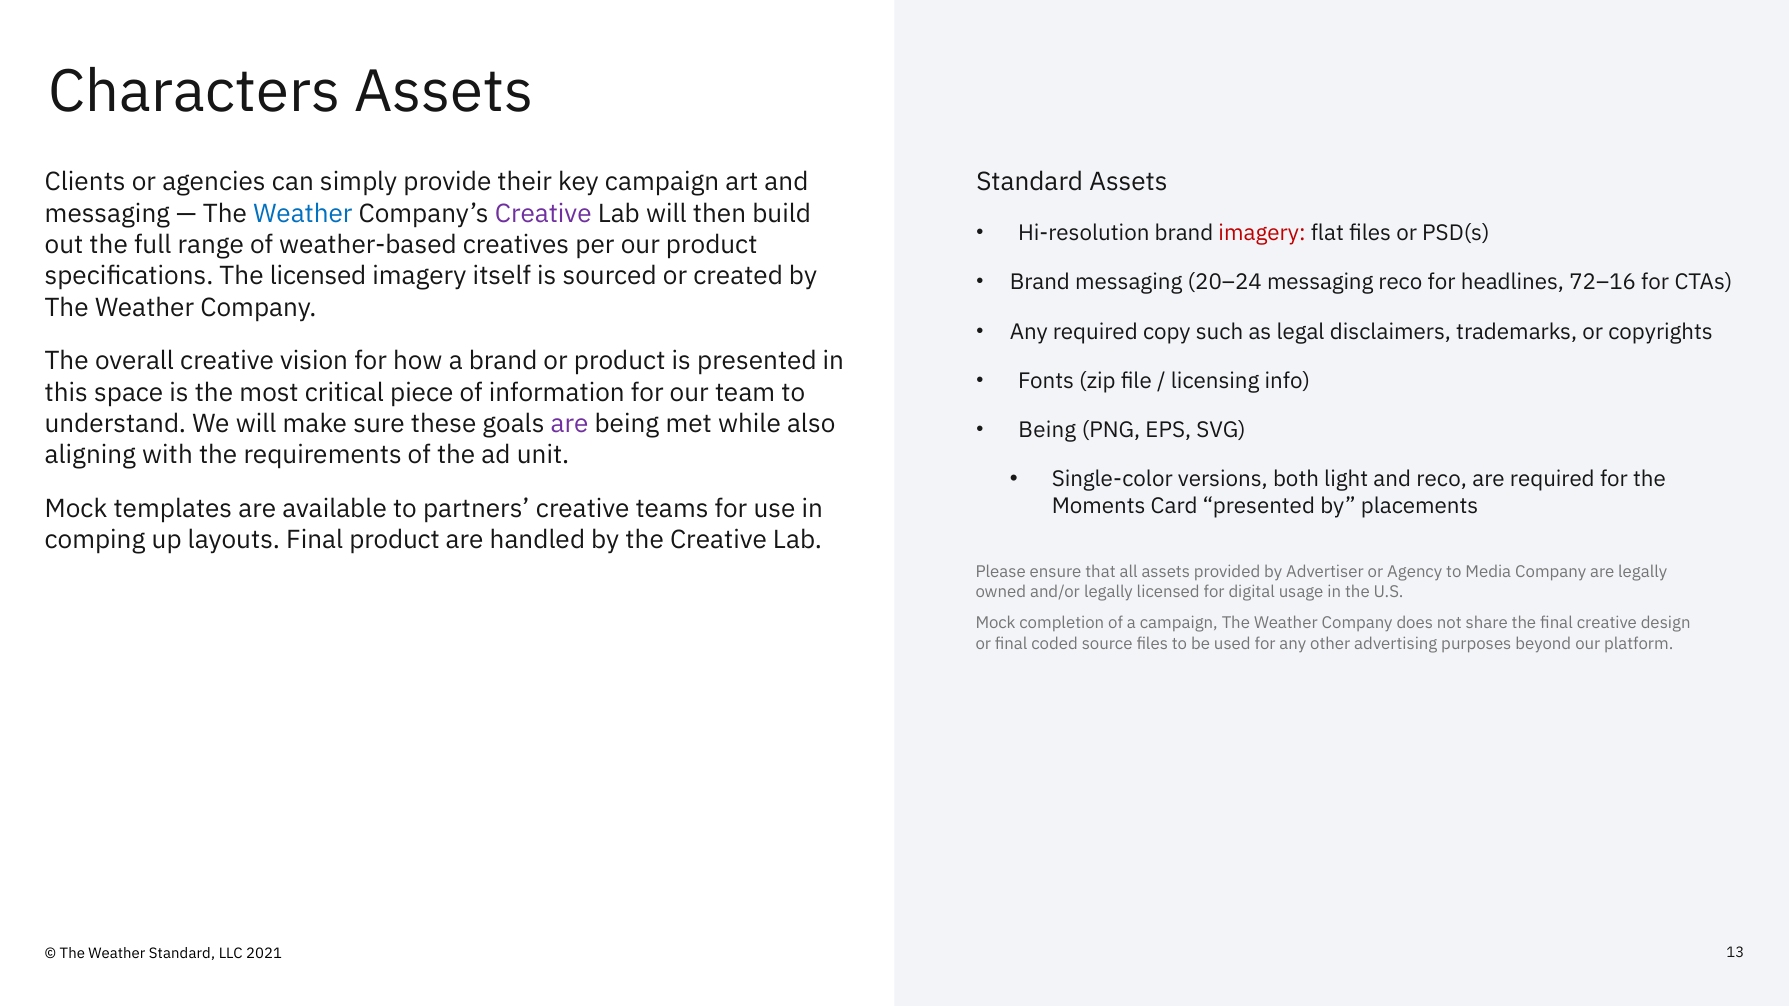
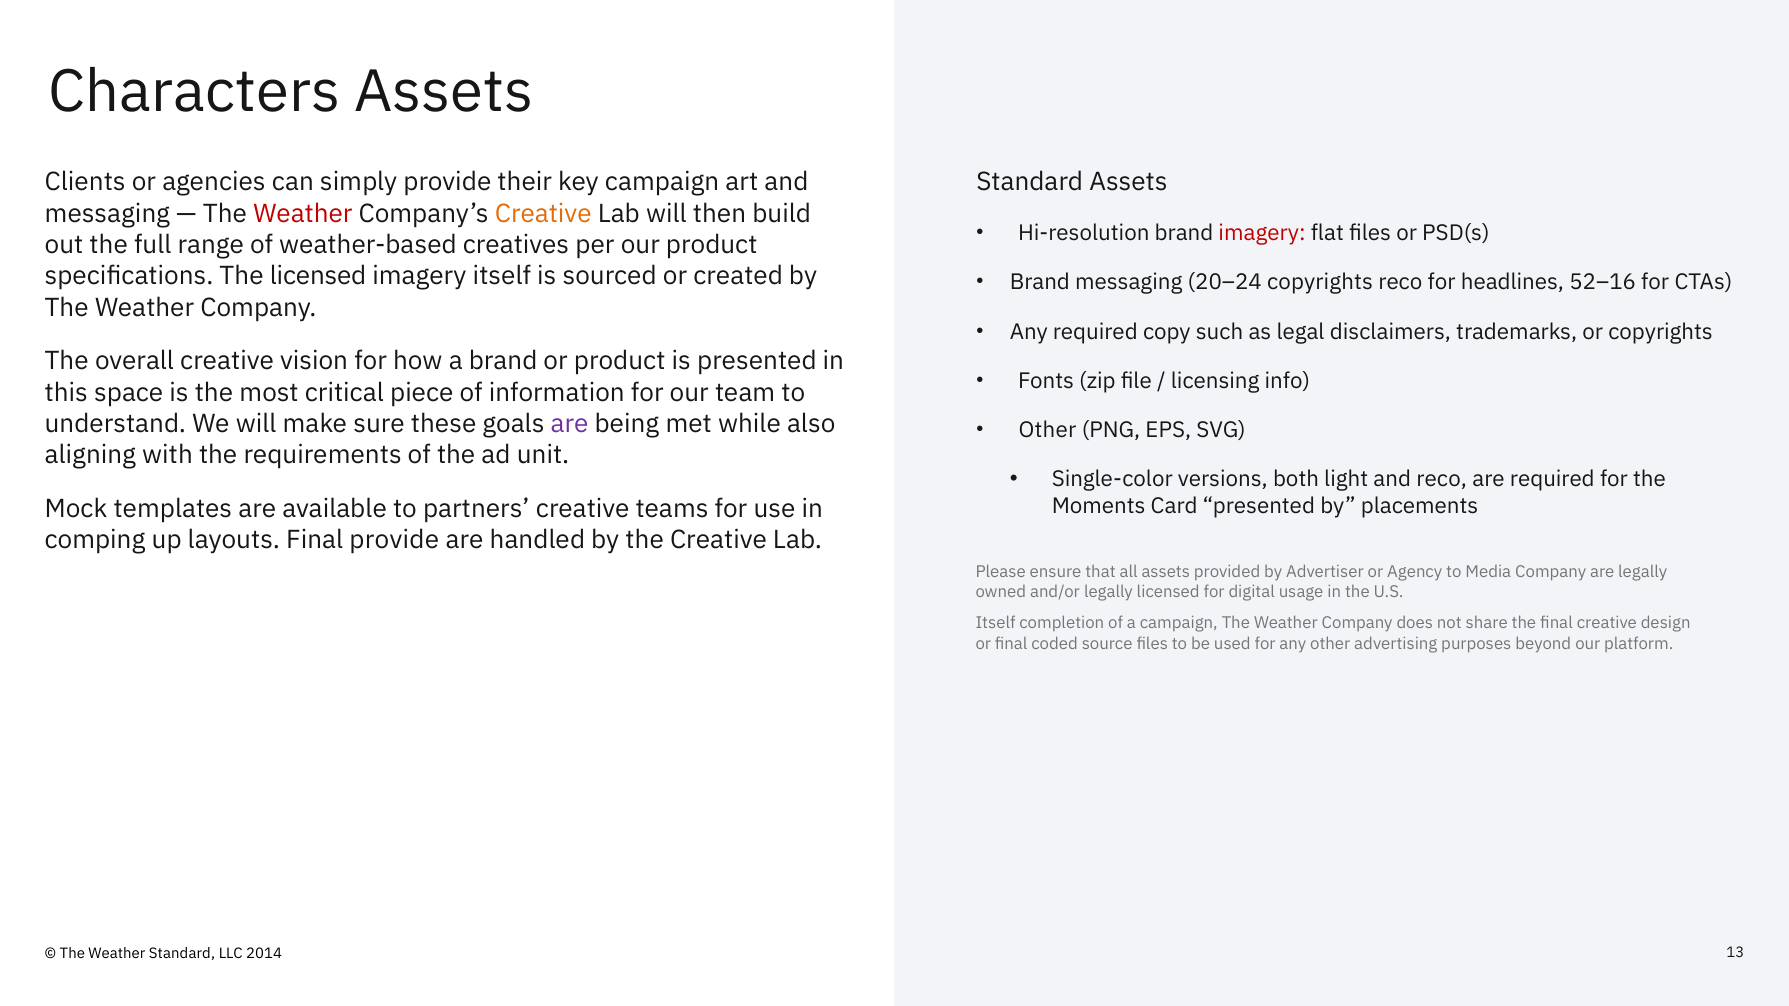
Weather at (303, 214) colour: blue -> red
Creative at (543, 214) colour: purple -> orange
20–24 messaging: messaging -> copyrights
72–16: 72–16 -> 52–16
Being at (1047, 430): Being -> Other
Final product: product -> provide
Mock at (996, 624): Mock -> Itself
2021: 2021 -> 2014
